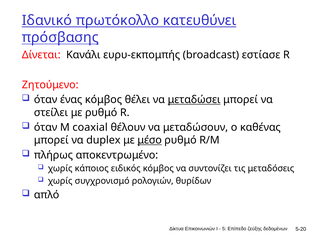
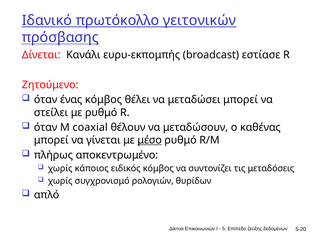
κατευθύνει: κατευθύνει -> γειτονικών
μεταδώσει underline: present -> none
duplex: duplex -> γίνεται
